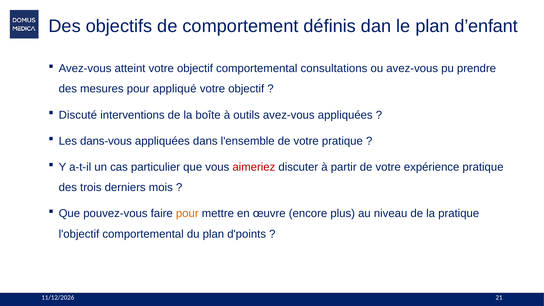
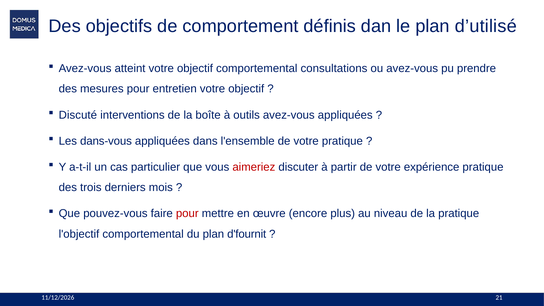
d’enfant: d’enfant -> d’utilisé
appliqué: appliqué -> entretien
pour at (187, 214) colour: orange -> red
d'points: d'points -> d'fournit
